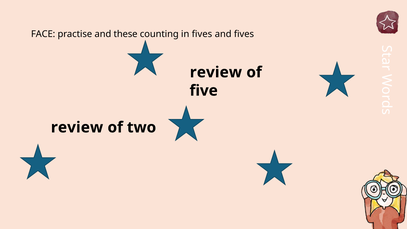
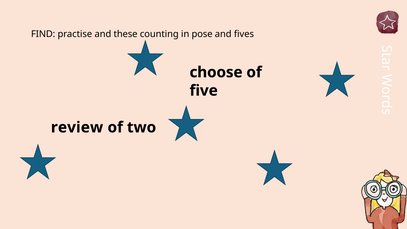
FACE: FACE -> FIND
in fives: fives -> pose
review at (216, 72): review -> choose
